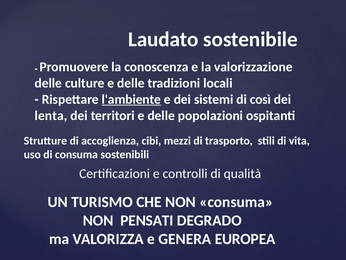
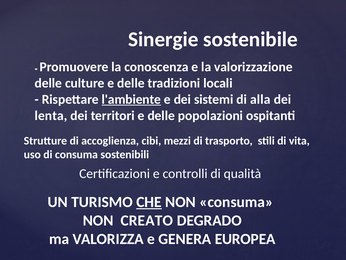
Laudato: Laudato -> Sinergie
così: così -> alla
CHE underline: none -> present
PENSATI: PENSATI -> CREATO
